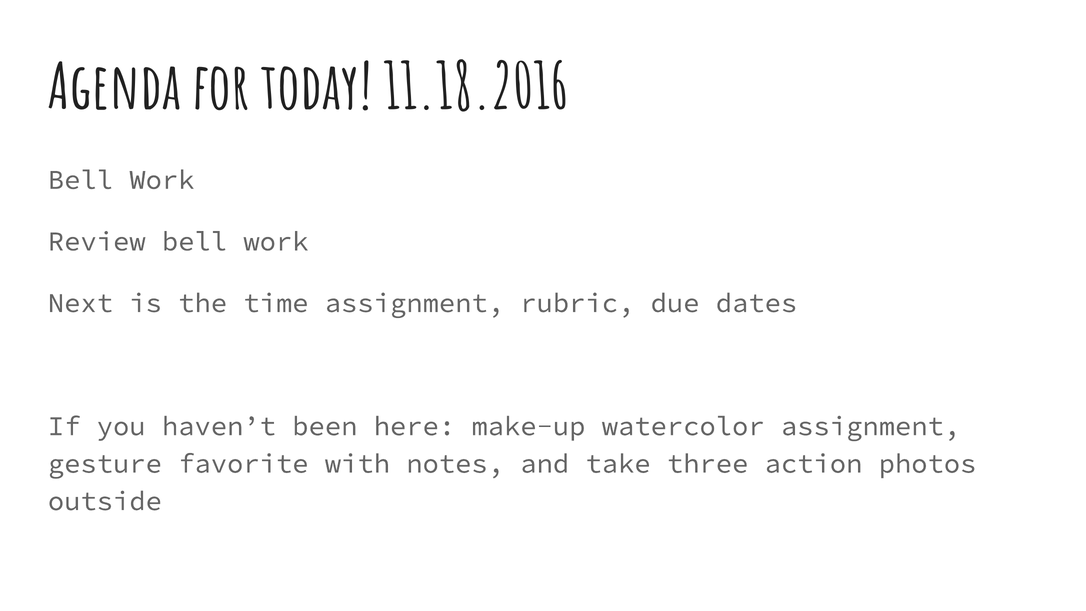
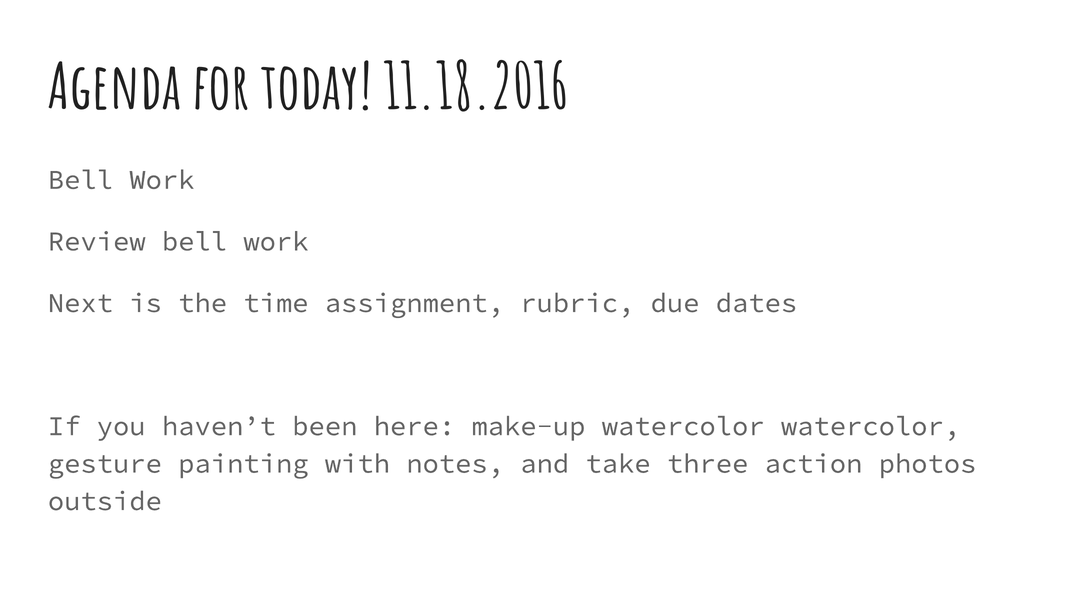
watercolor assignment: assignment -> watercolor
favorite: favorite -> painting
